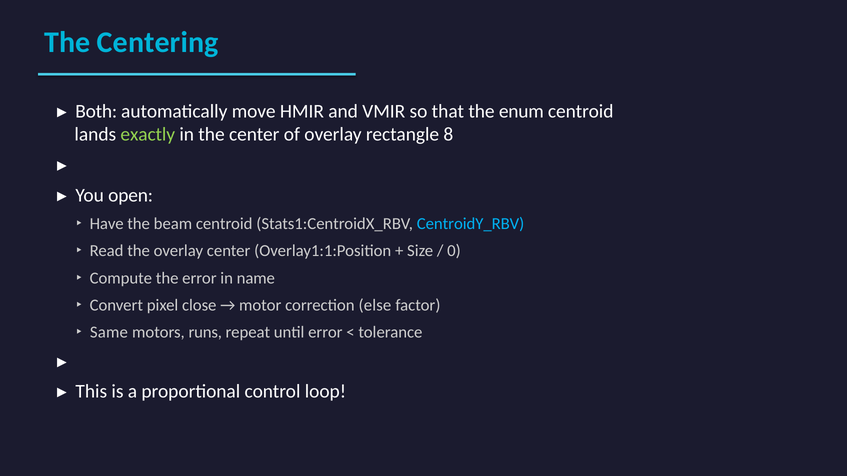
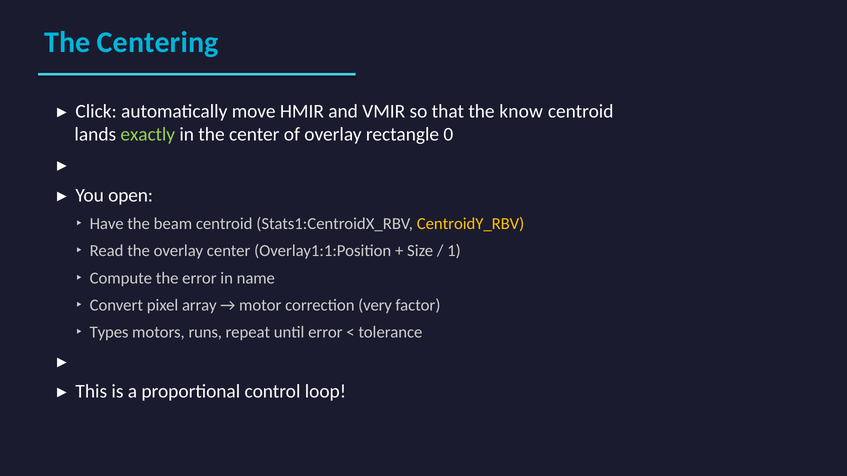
Both: Both -> Click
enum: enum -> know
8: 8 -> 0
CentroidY_RBV colour: light blue -> yellow
0: 0 -> 1
close: close -> array
else: else -> very
Same: Same -> Types
